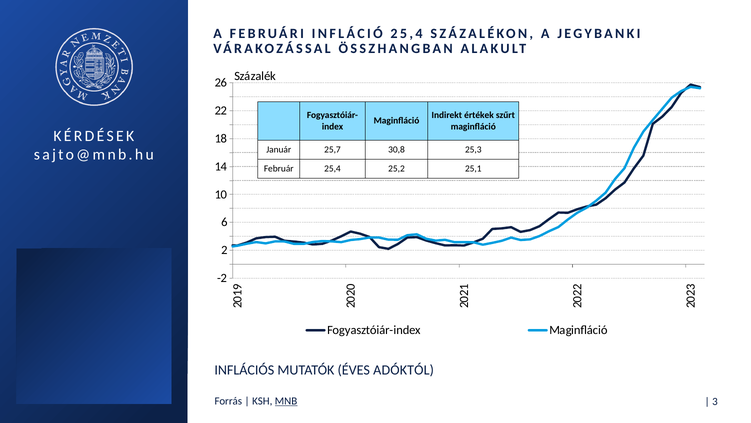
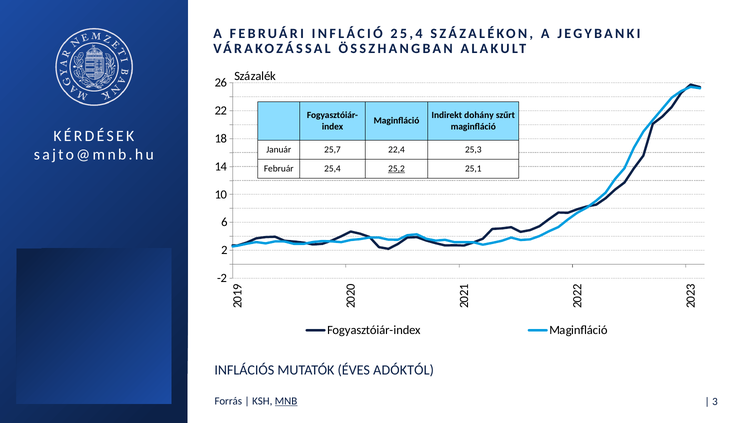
értékek: értékek -> dohány
30,8: 30,8 -> 22,4
25,2 underline: none -> present
